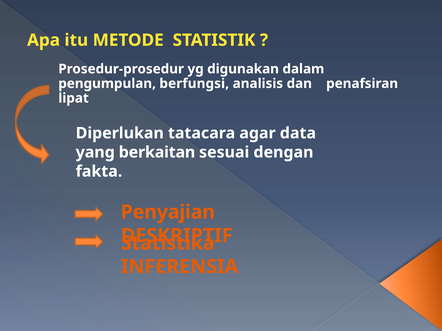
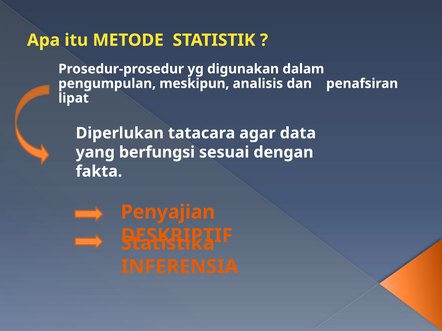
berfungsi: berfungsi -> meskipun
berkaitan: berkaitan -> berfungsi
